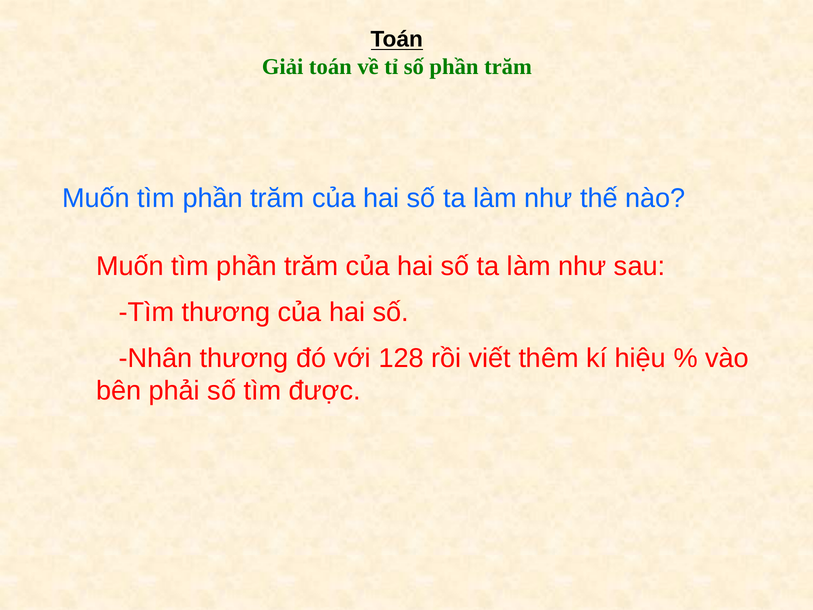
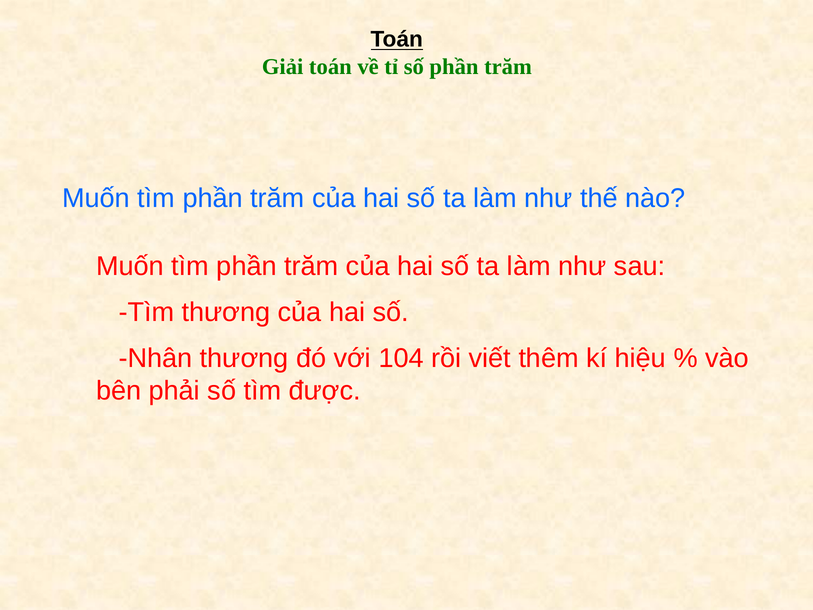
128: 128 -> 104
